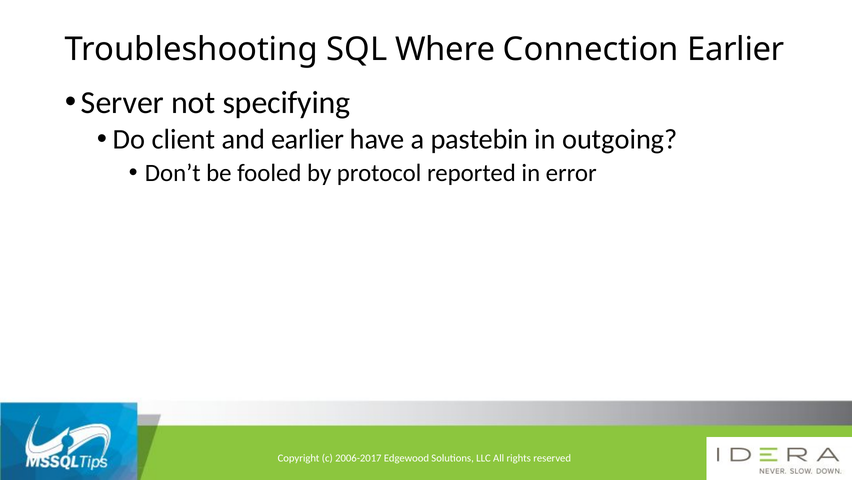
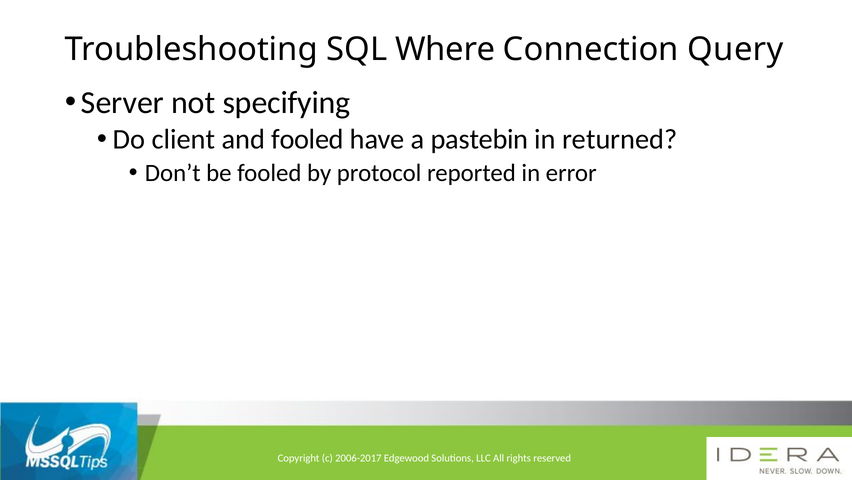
Connection Earlier: Earlier -> Query
and earlier: earlier -> fooled
outgoing: outgoing -> returned
